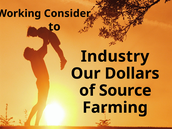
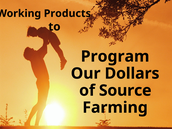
Consider: Consider -> Products
Industry: Industry -> Program
